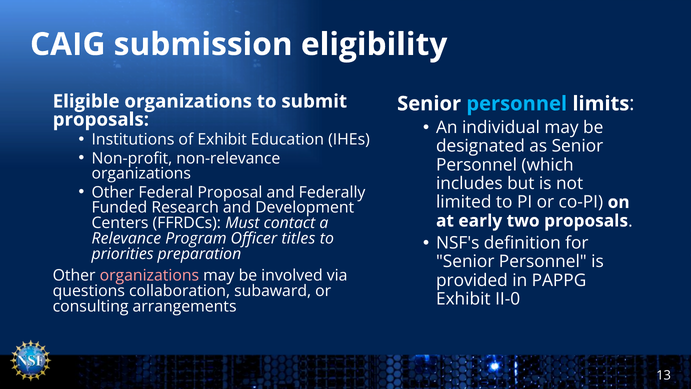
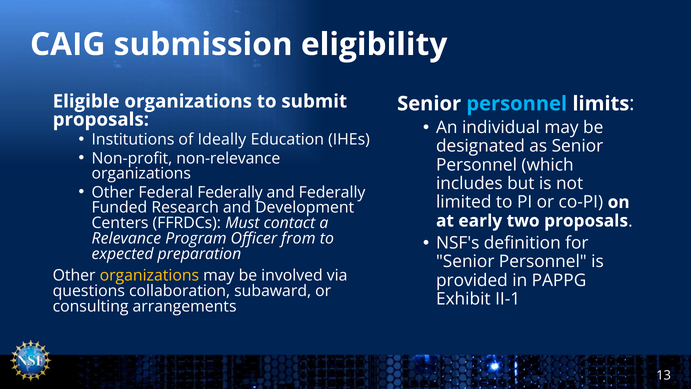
of Exhibit: Exhibit -> Ideally
Federal Proposal: Proposal -> Federally
titles: titles -> from
priorities: priorities -> expected
organizations at (149, 276) colour: pink -> yellow
II-0: II-0 -> II-1
